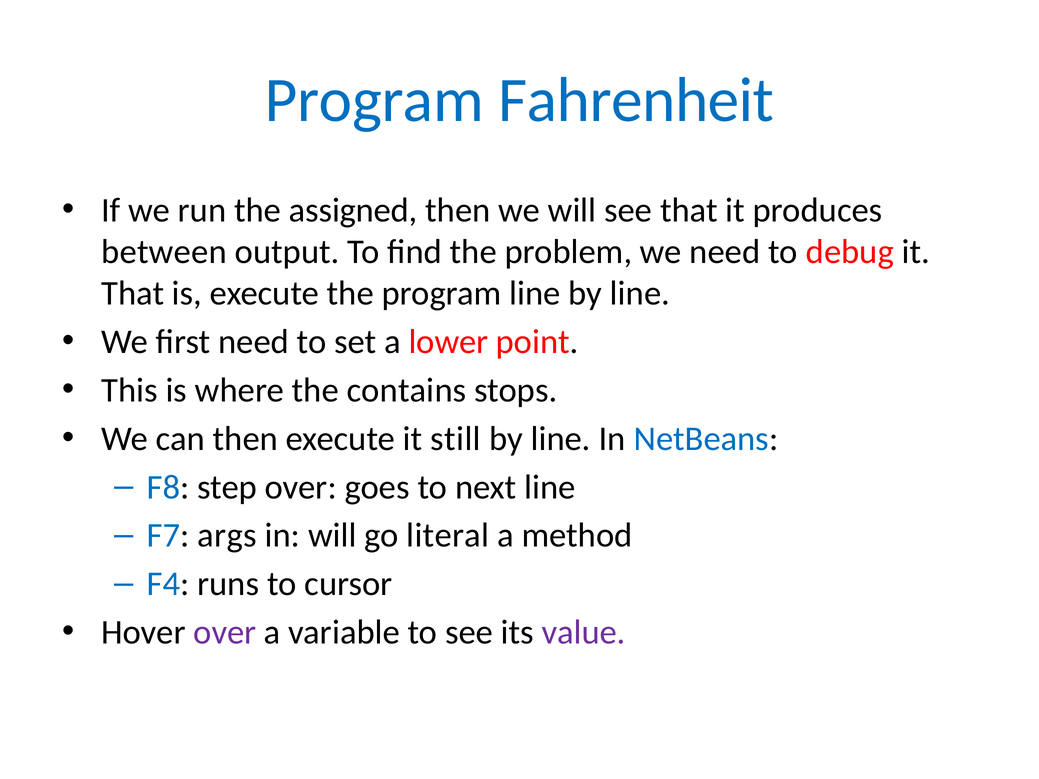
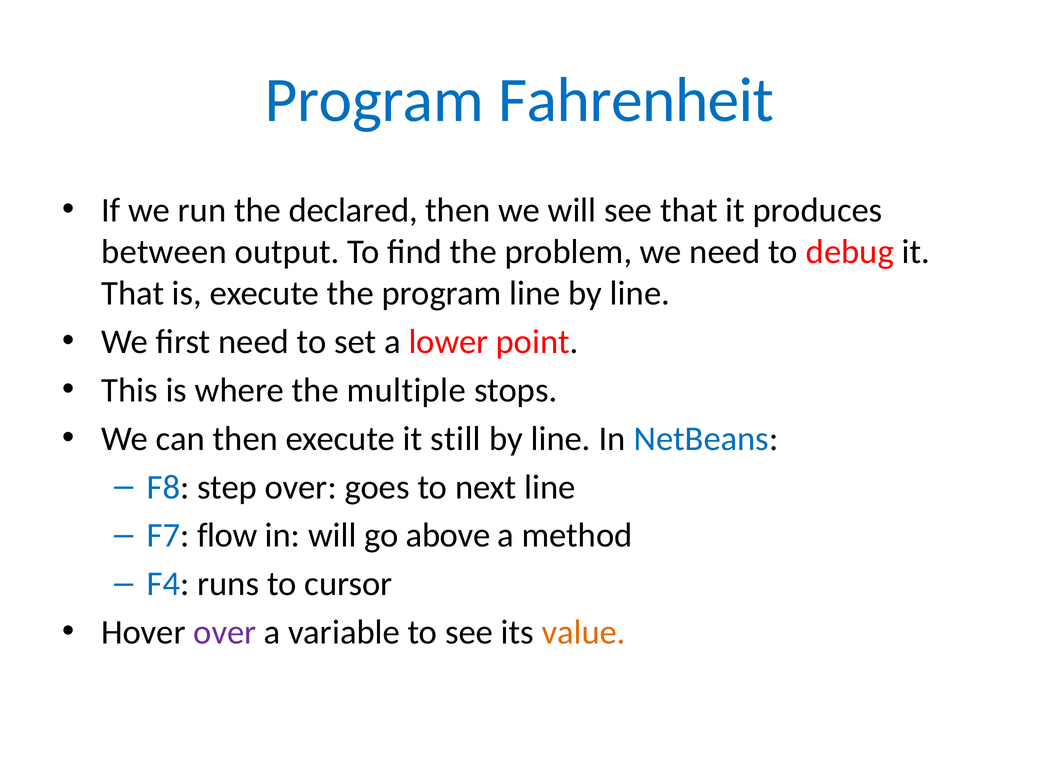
assigned: assigned -> declared
contains: contains -> multiple
args: args -> flow
literal: literal -> above
value colour: purple -> orange
